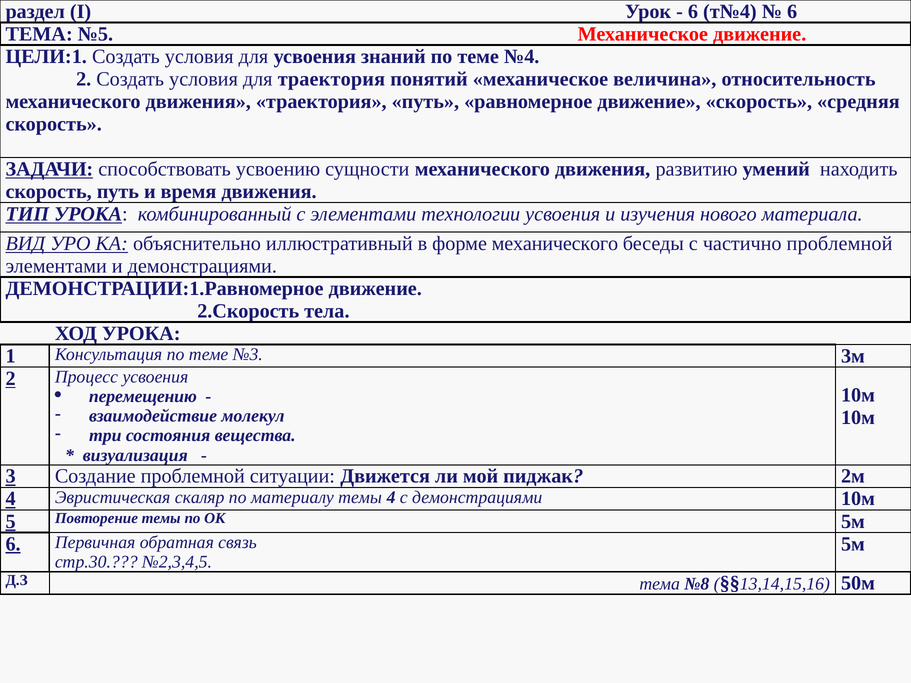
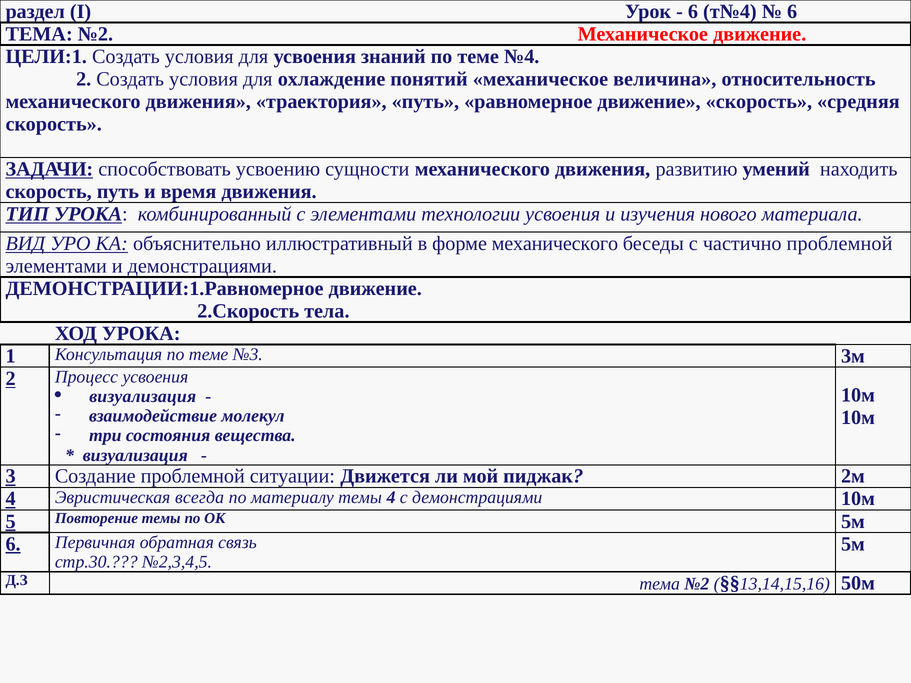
№5 at (95, 34): №5 -> №2
для траектория: траектория -> охлаждение
перемещению at (143, 397): перемещению -> визуализация
скаляр: скаляр -> всегда
Д.З тема №8: №8 -> №2
